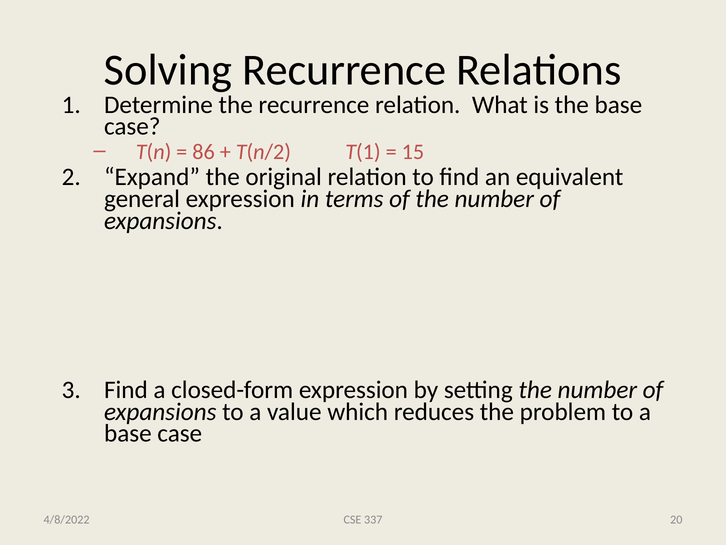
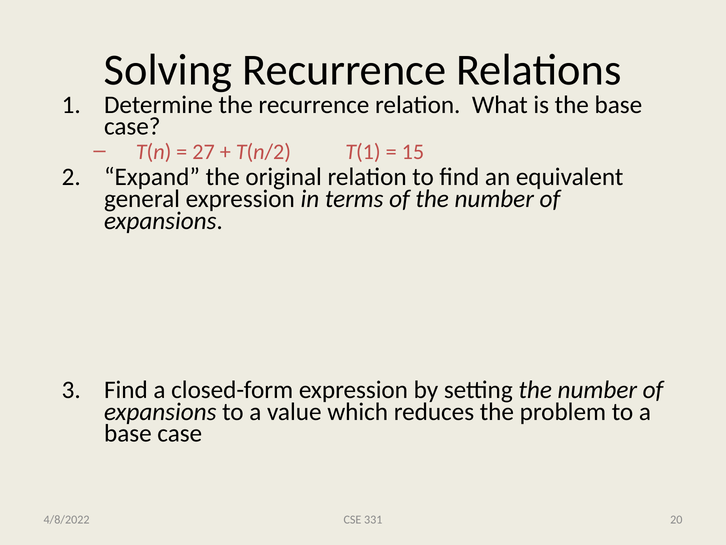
86: 86 -> 27
337: 337 -> 331
